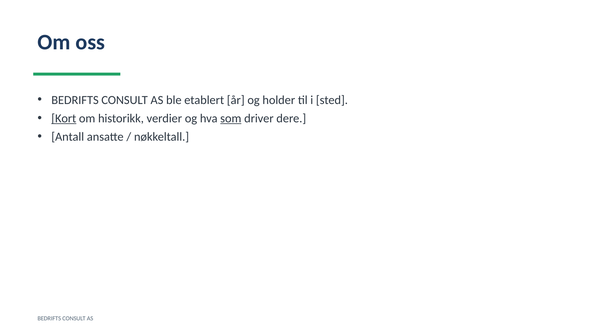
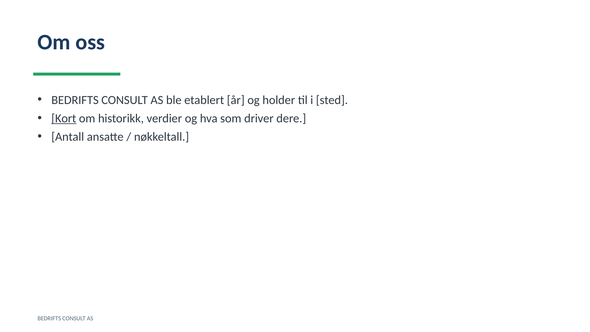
som underline: present -> none
